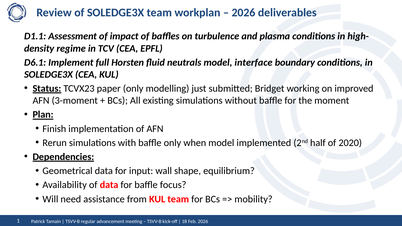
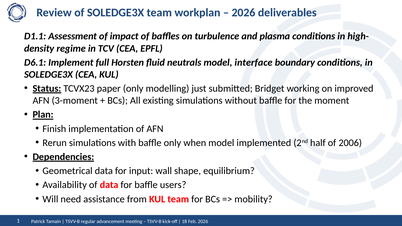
2020: 2020 -> 2006
focus: focus -> users
